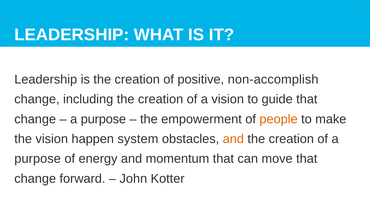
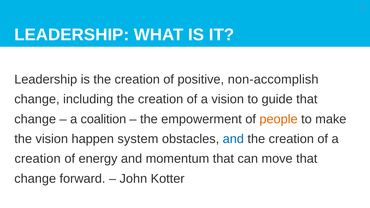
purpose at (103, 119): purpose -> coalition
and at (233, 139) colour: orange -> blue
purpose at (38, 159): purpose -> creation
